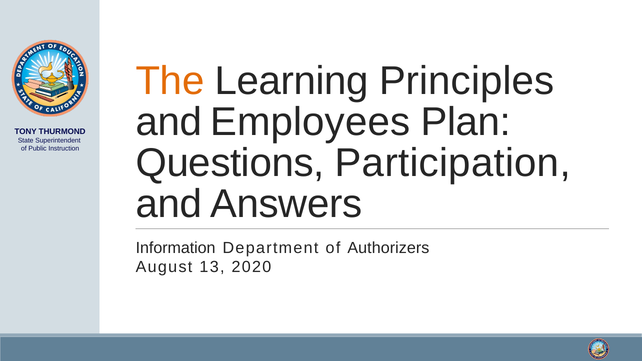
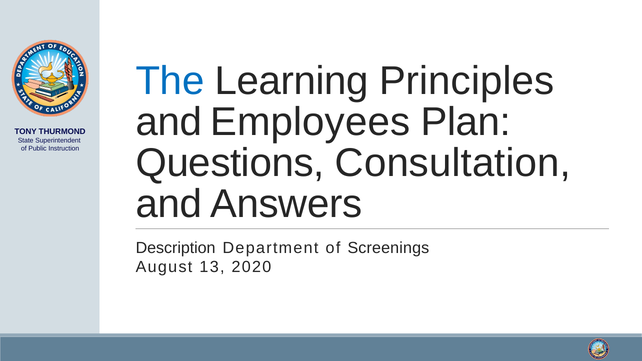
The colour: orange -> blue
Participation: Participation -> Consultation
Information: Information -> Description
Authorizers: Authorizers -> Screenings
